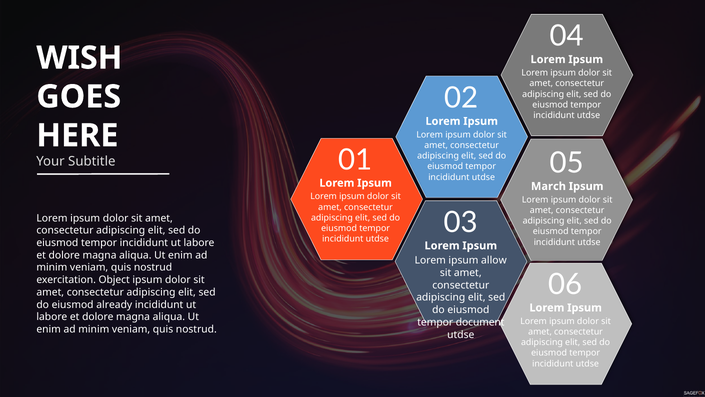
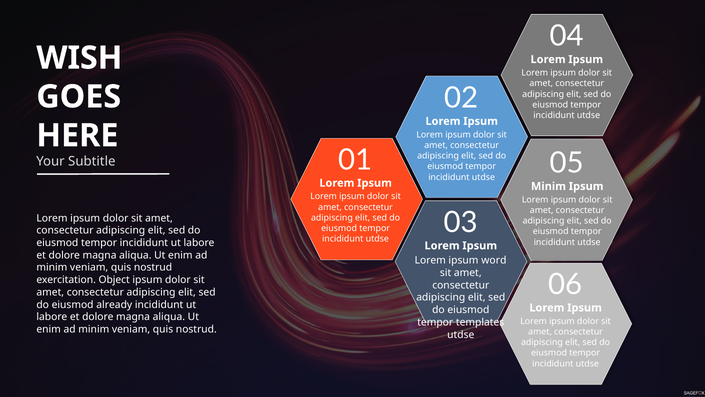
March at (548, 186): March -> Minim
allow: allow -> word
document: document -> templates
